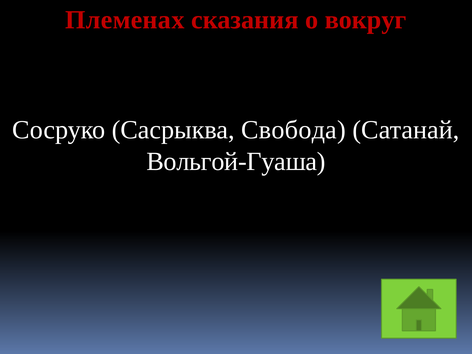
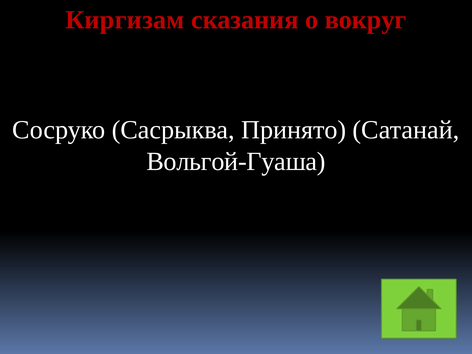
Племенах: Племенах -> Киргизам
Свобода: Свобода -> Принято
